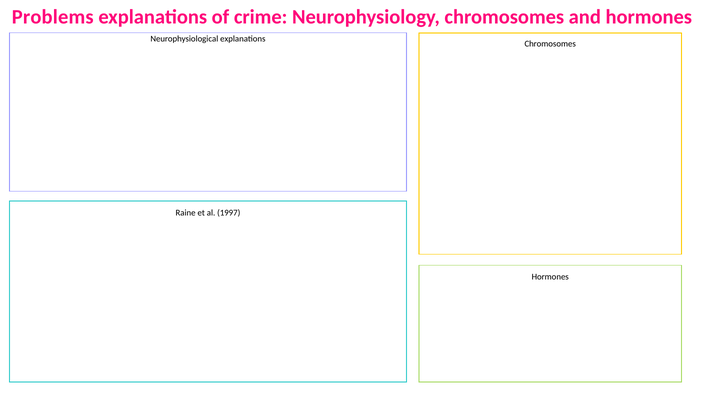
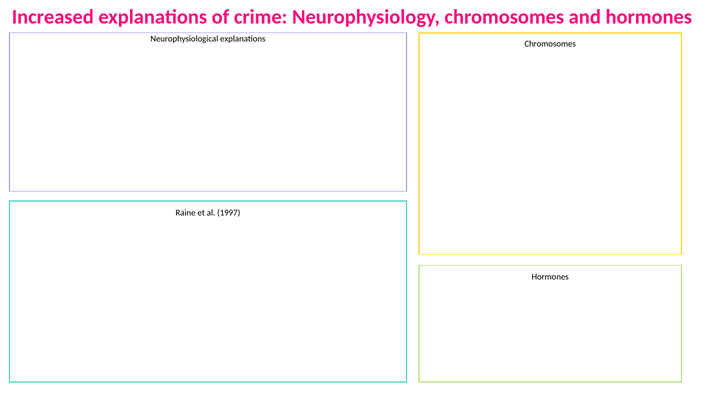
Problems: Problems -> Increased
